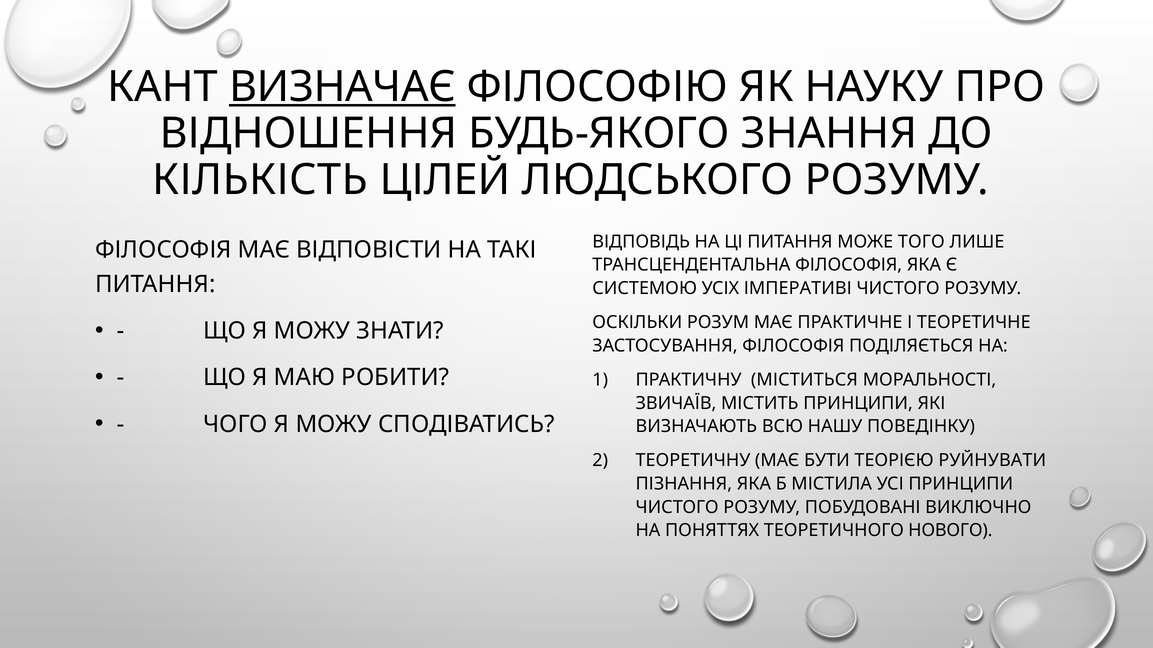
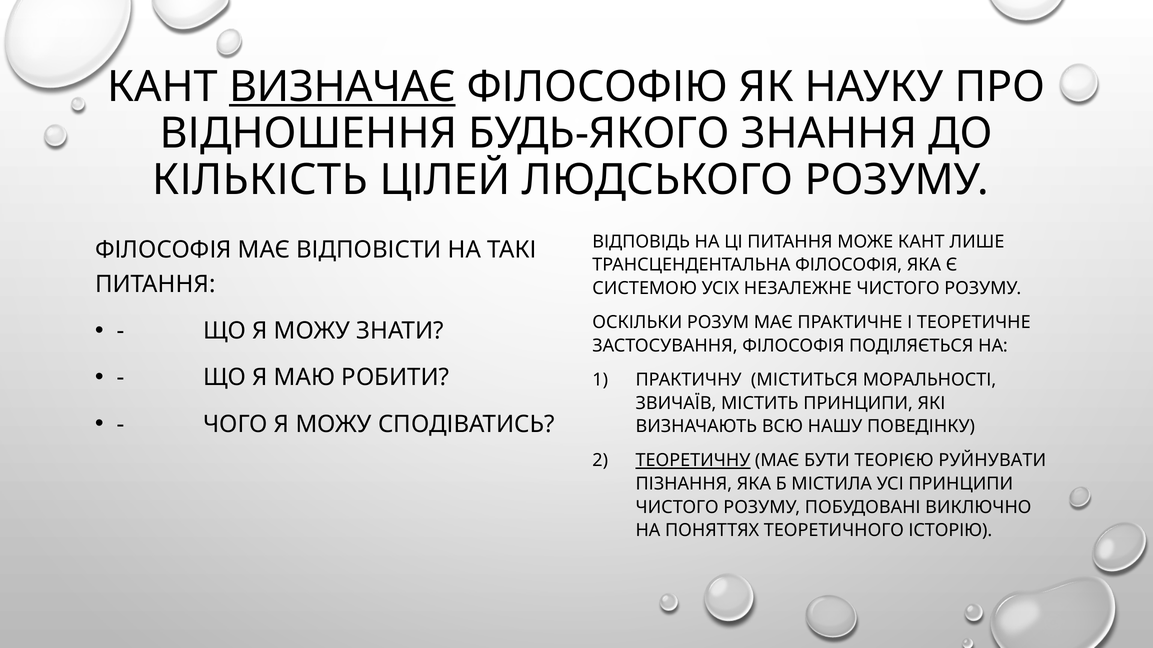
МОЖЕ ТОГО: ТОГО -> КАНТ
ІМПЕРАТИВІ: ІМПЕРАТИВІ -> НЕЗАЛЕЖНЕ
ТЕОРЕТИЧНУ underline: none -> present
НОВОГО: НОВОГО -> ІСТОРІЮ
